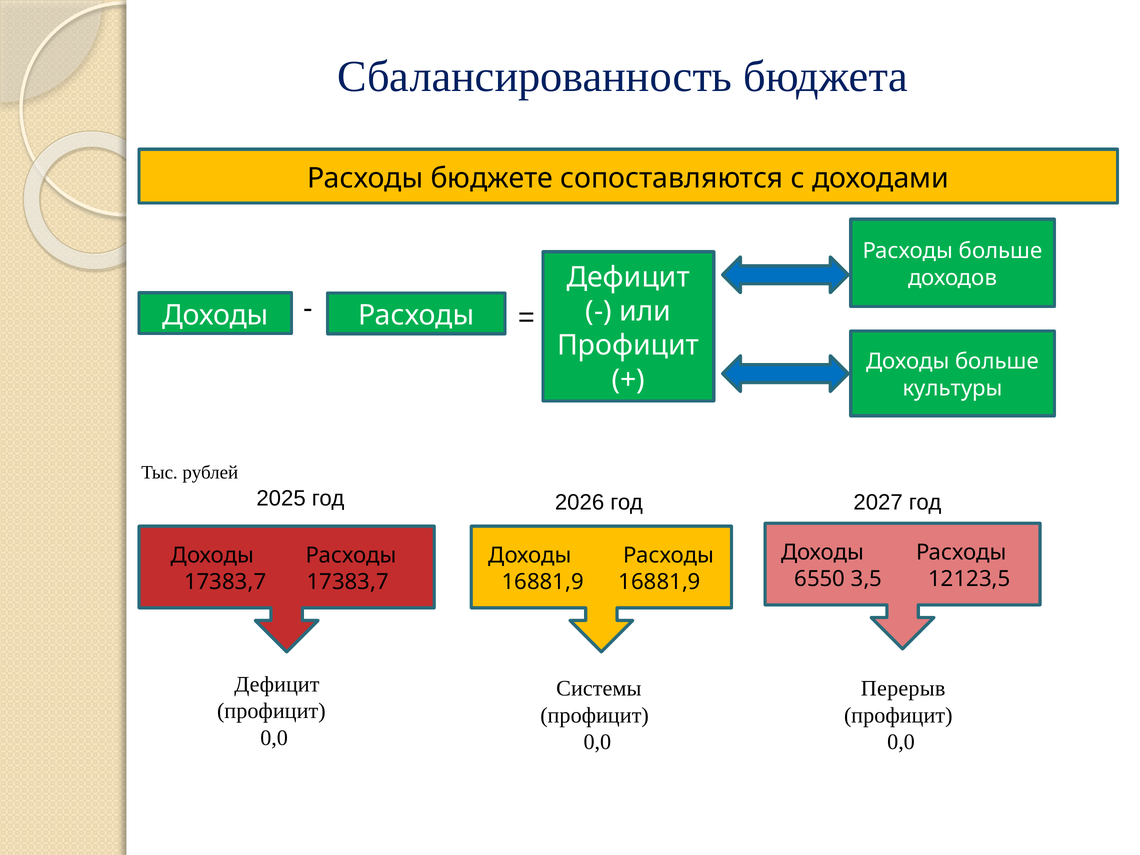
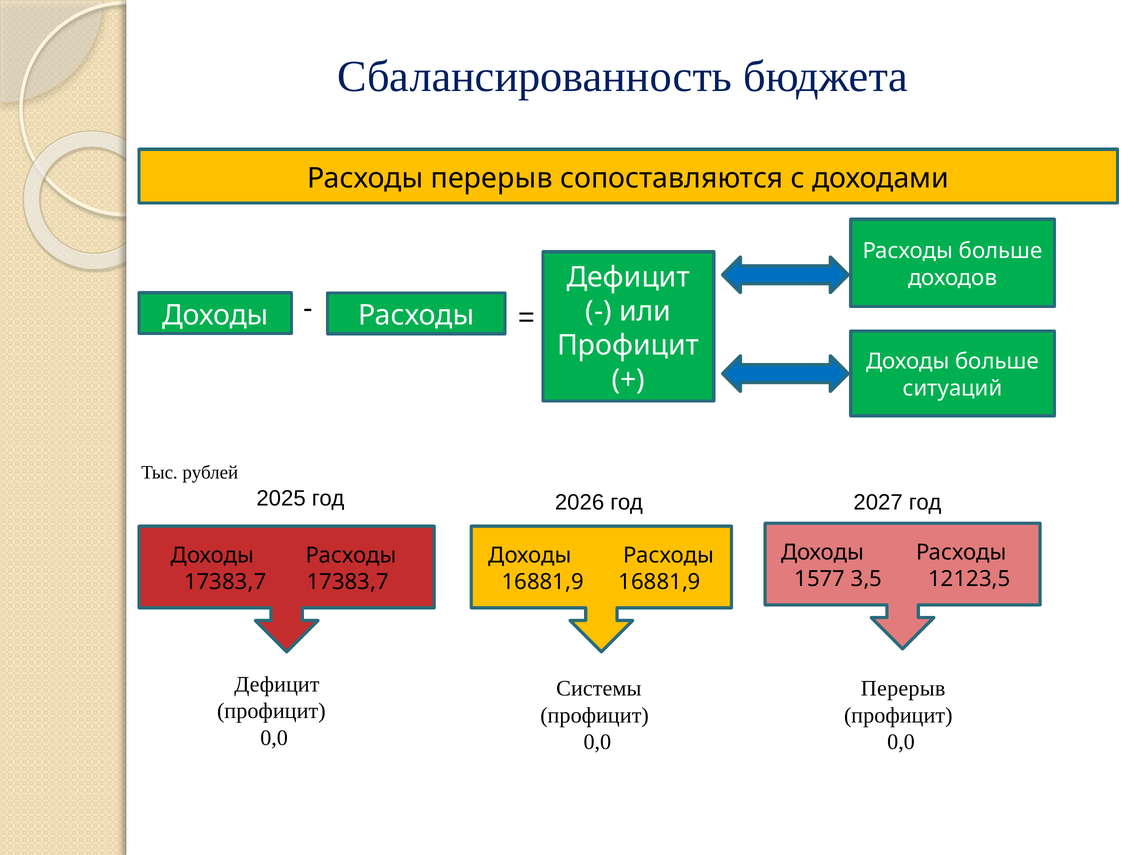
Расходы бюджете: бюджете -> перерыв
культуры: культуры -> ситуаций
6550: 6550 -> 1577
